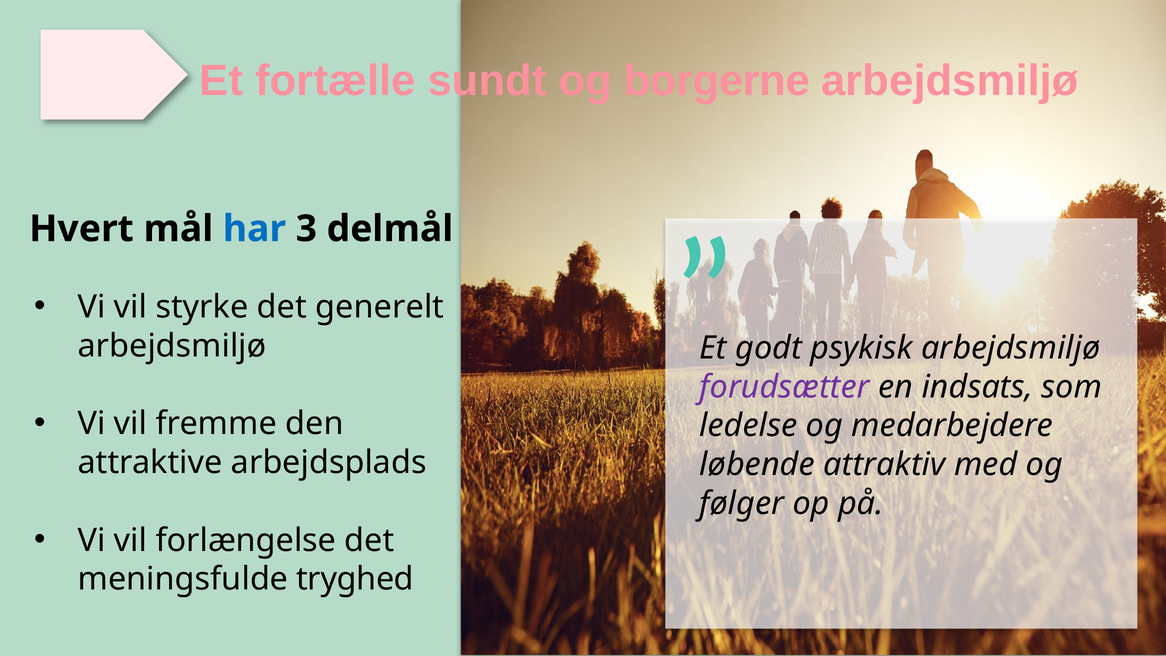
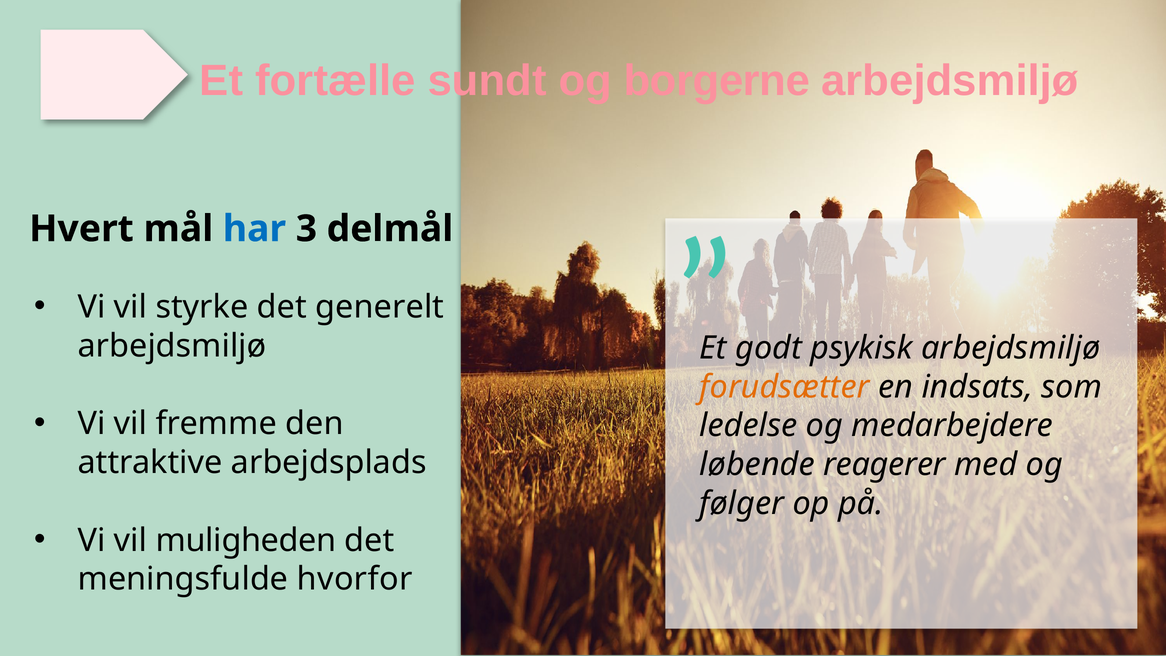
forudsætter colour: purple -> orange
attraktiv: attraktiv -> reagerer
forlængelse: forlængelse -> muligheden
tryghed: tryghed -> hvorfor
